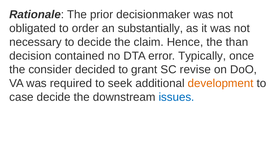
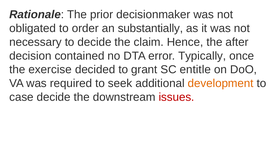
than: than -> after
consider: consider -> exercise
revise: revise -> entitle
issues colour: blue -> red
